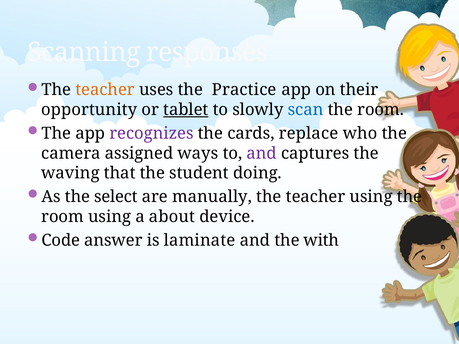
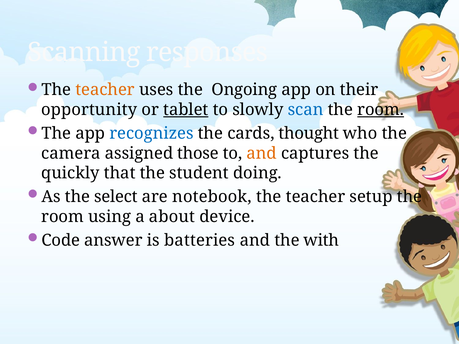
Practice: Practice -> Ongoing
room at (381, 110) underline: none -> present
recognizes colour: purple -> blue
replace: replace -> thought
ways: ways -> those
and at (262, 153) colour: purple -> orange
waving: waving -> quickly
manually: manually -> notebook
teacher using: using -> setup
laminate: laminate -> batteries
